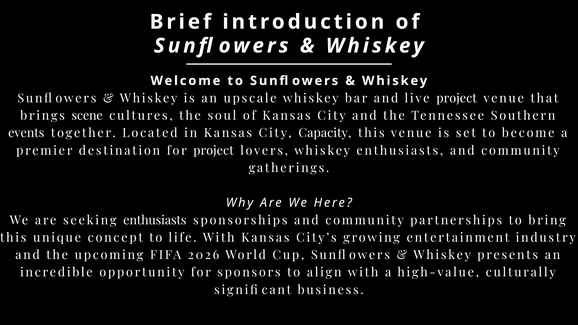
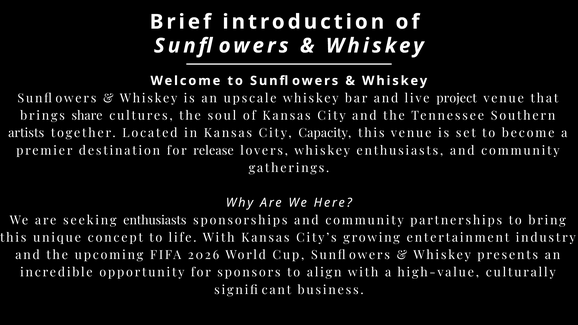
scene: scene -> share
events: events -> artists
for project: project -> release
